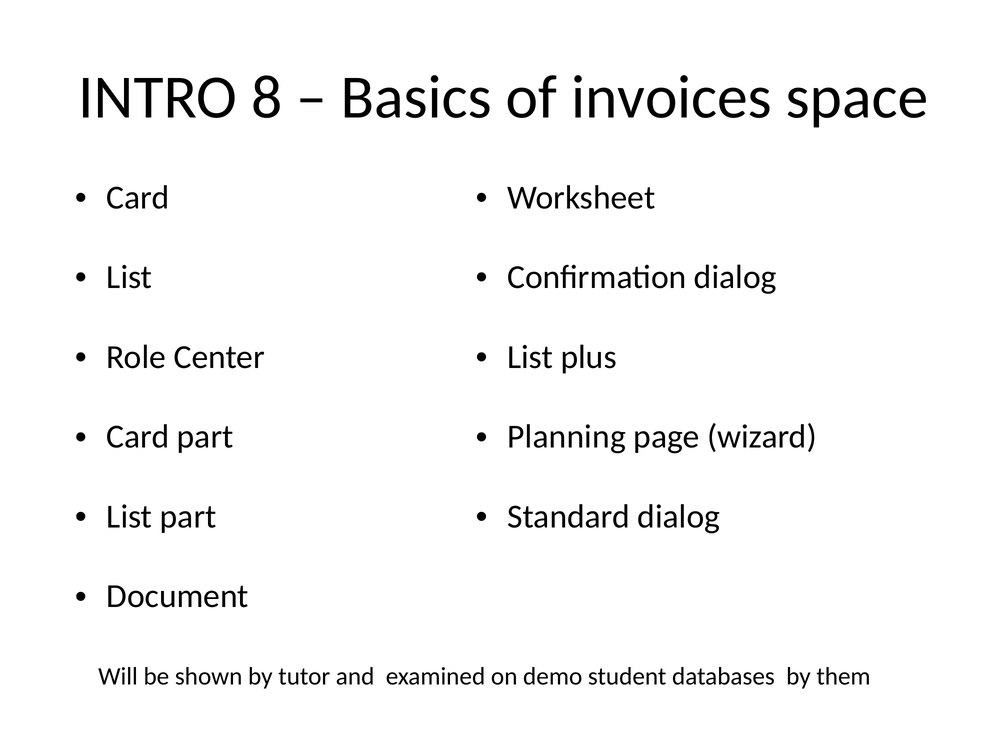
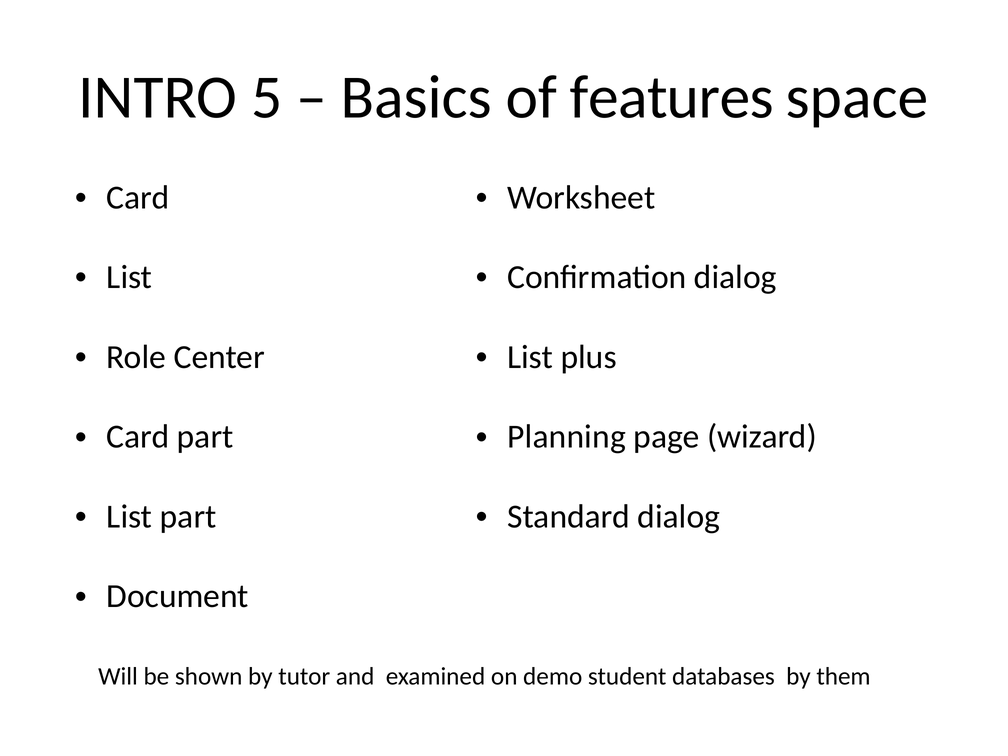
8: 8 -> 5
invoices: invoices -> features
